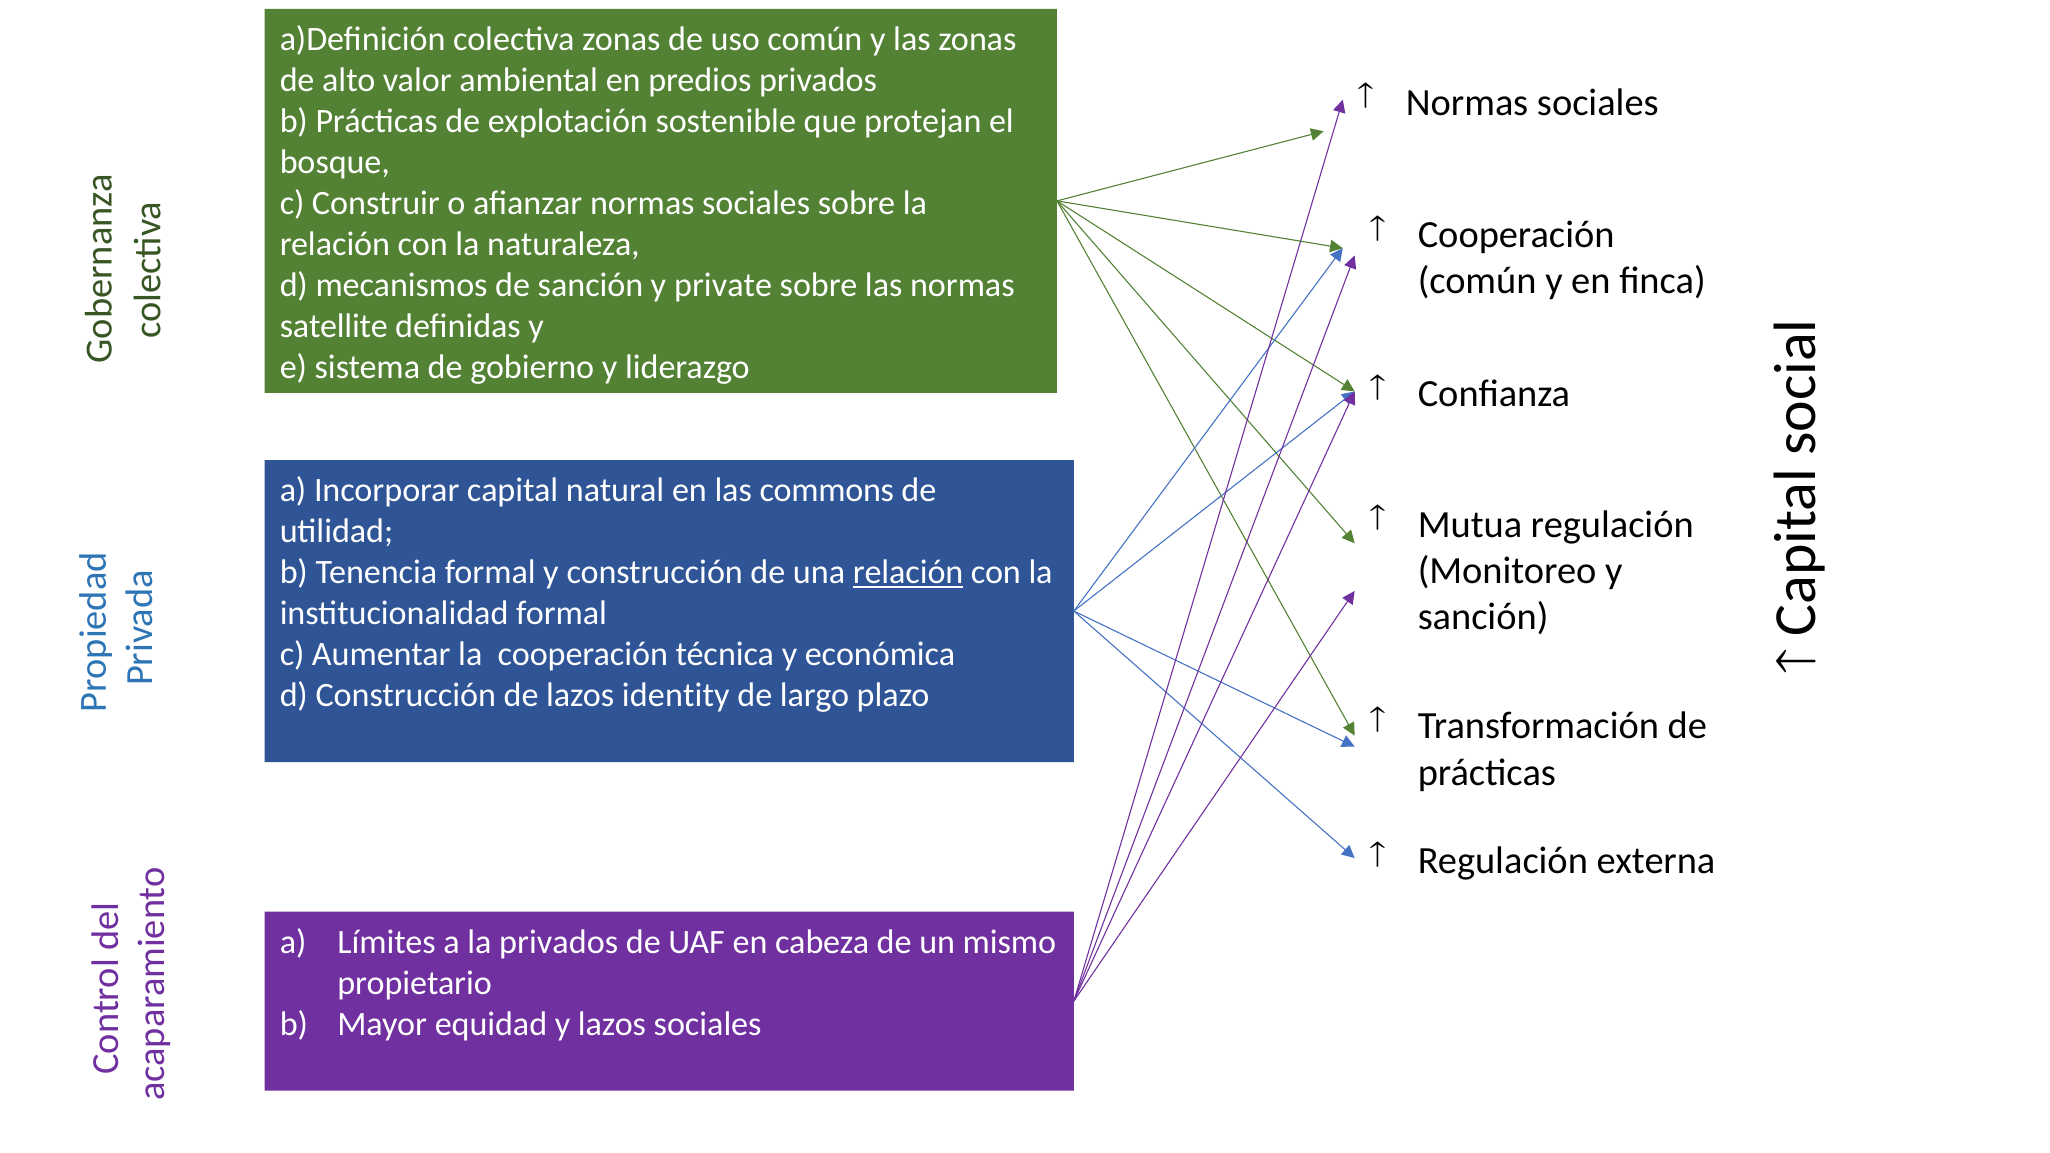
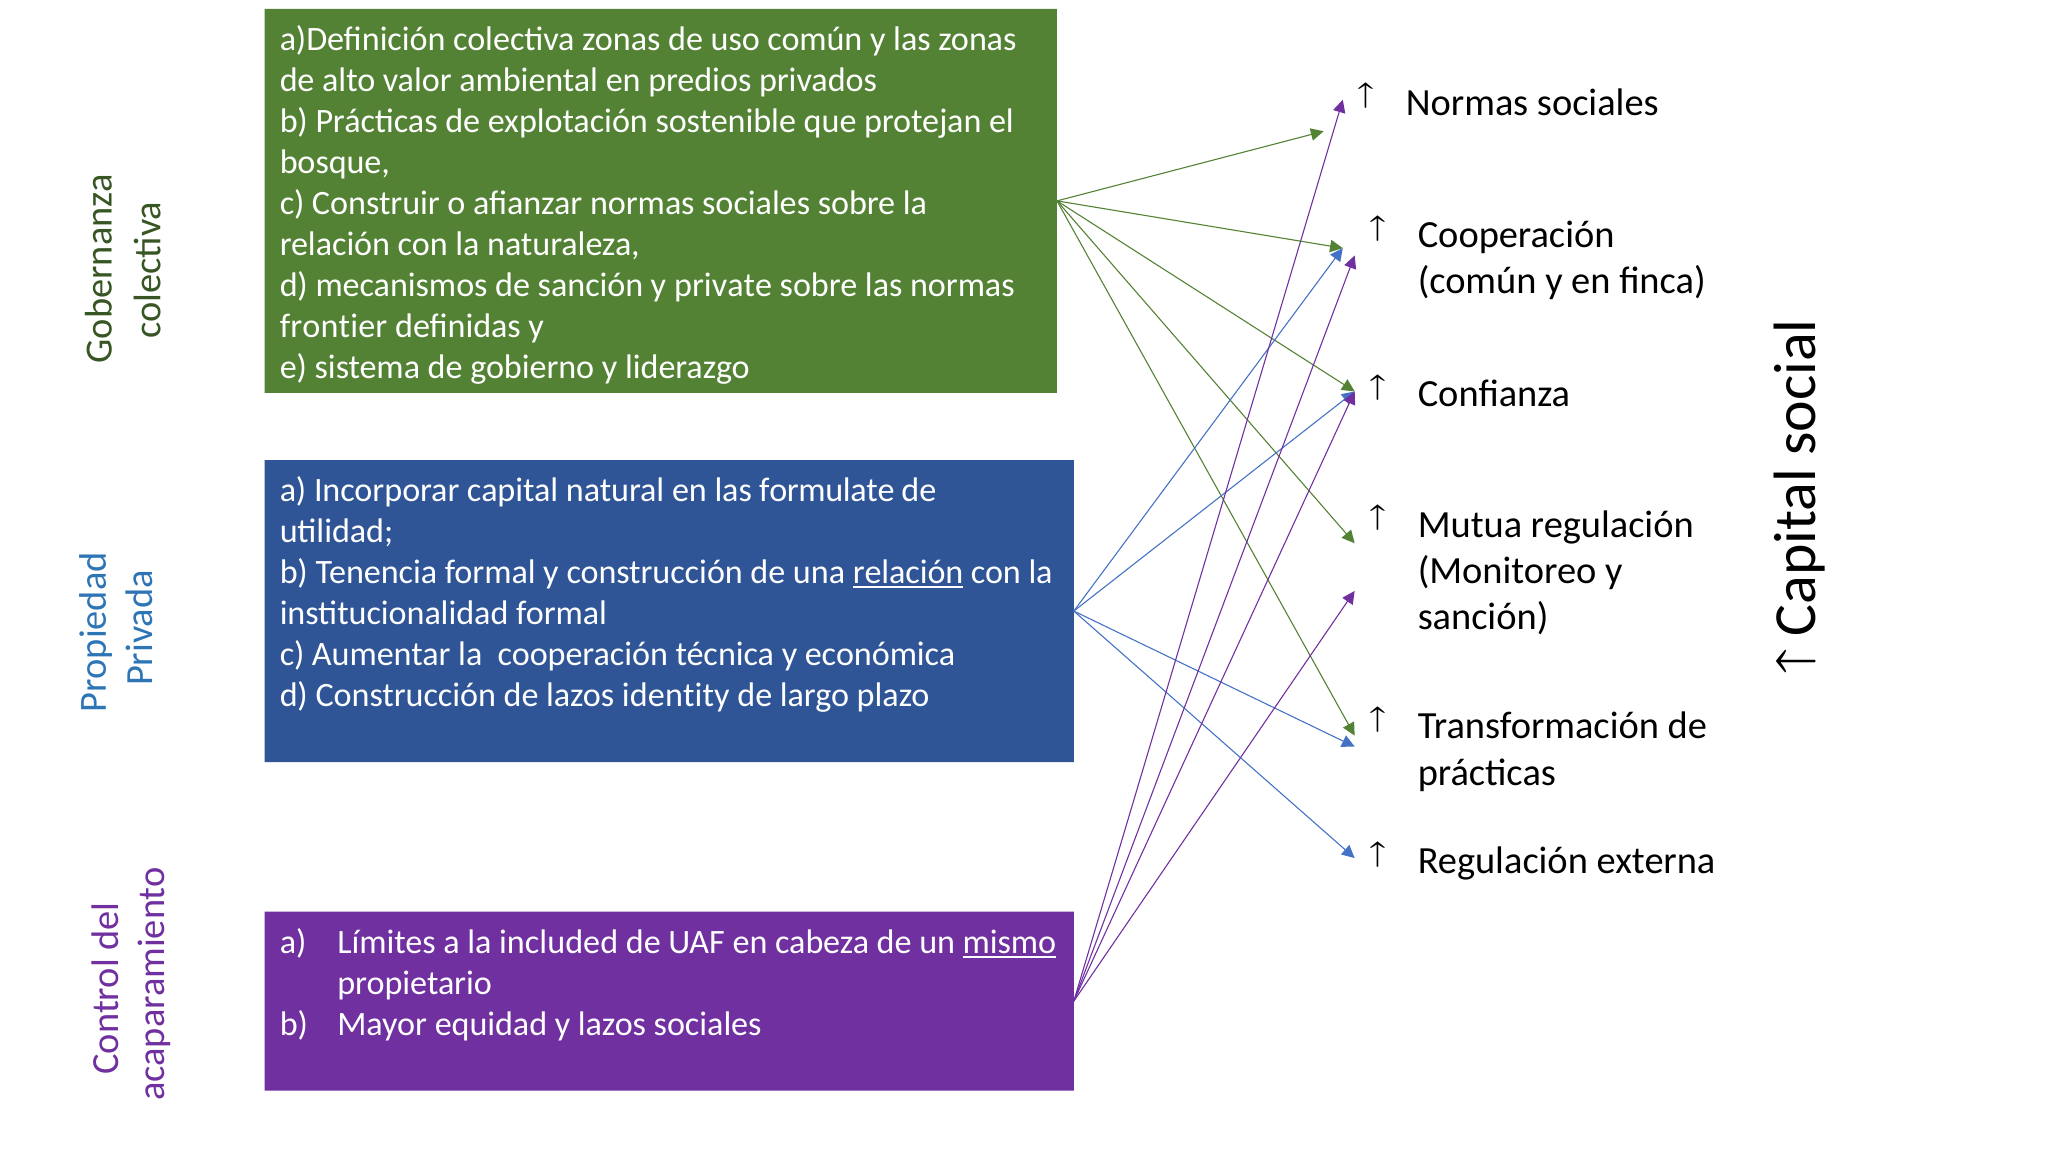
satellite: satellite -> frontier
commons: commons -> formulate
la privados: privados -> included
mismo underline: none -> present
